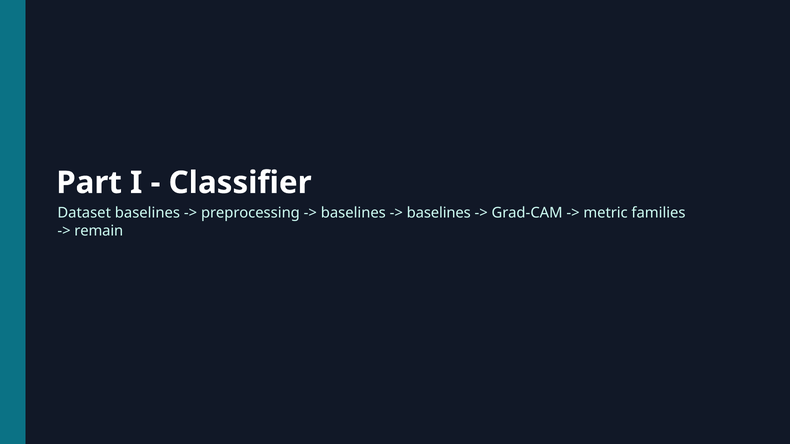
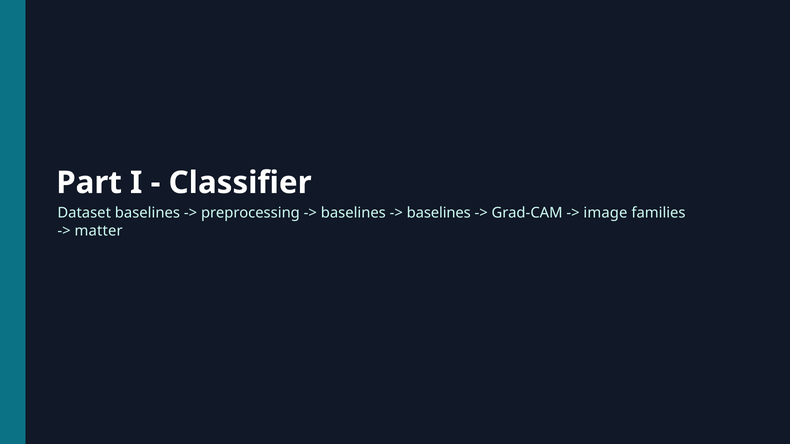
metric: metric -> image
remain: remain -> matter
